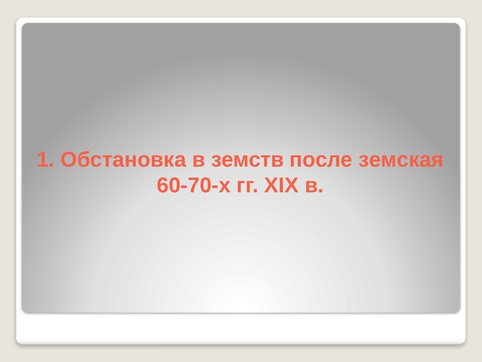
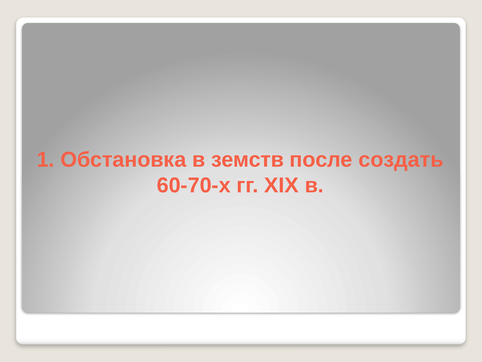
земская: земская -> создать
